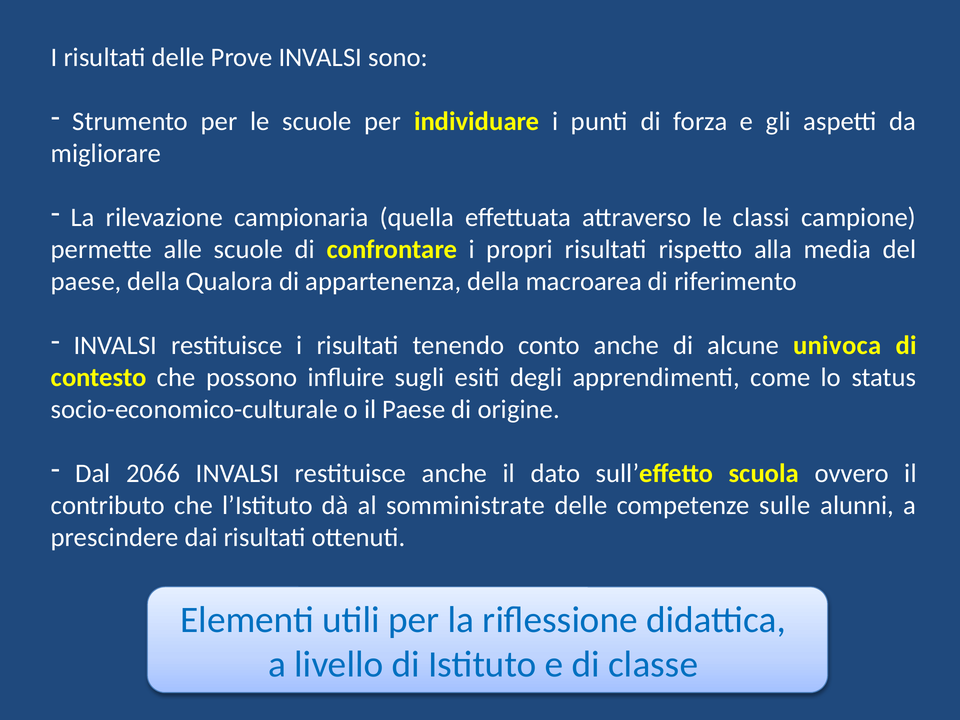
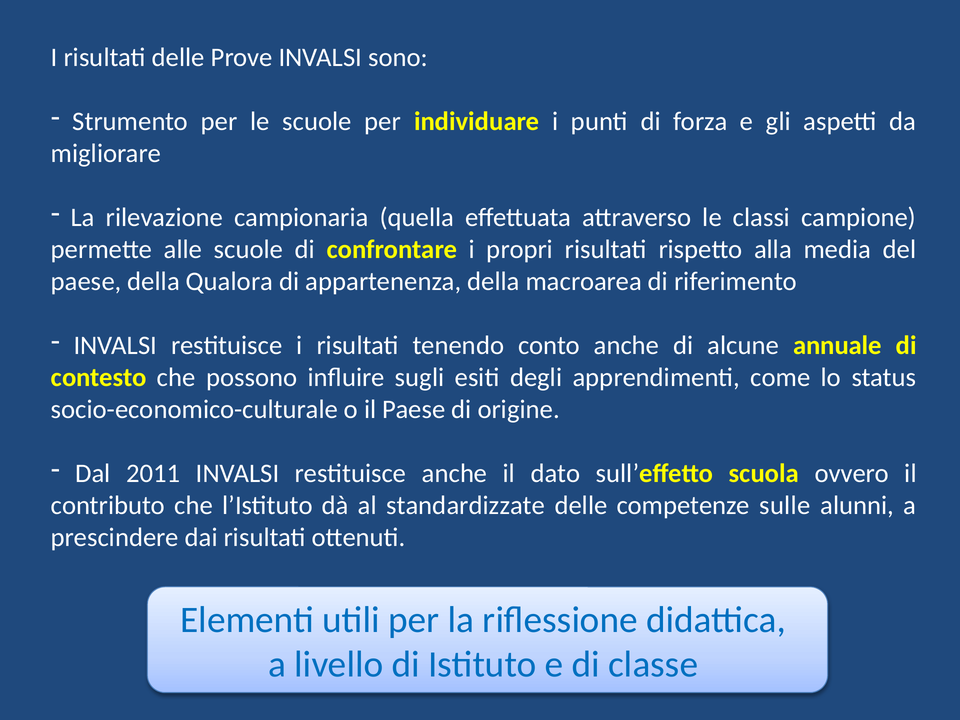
univoca: univoca -> annuale
2066: 2066 -> 2011
somministrate: somministrate -> standardizzate
